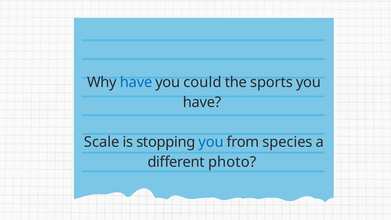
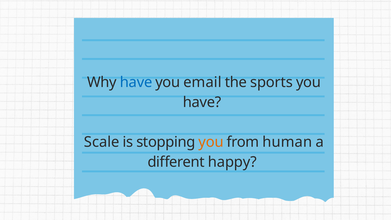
could: could -> email
you at (211, 142) colour: blue -> orange
species: species -> human
photo: photo -> happy
